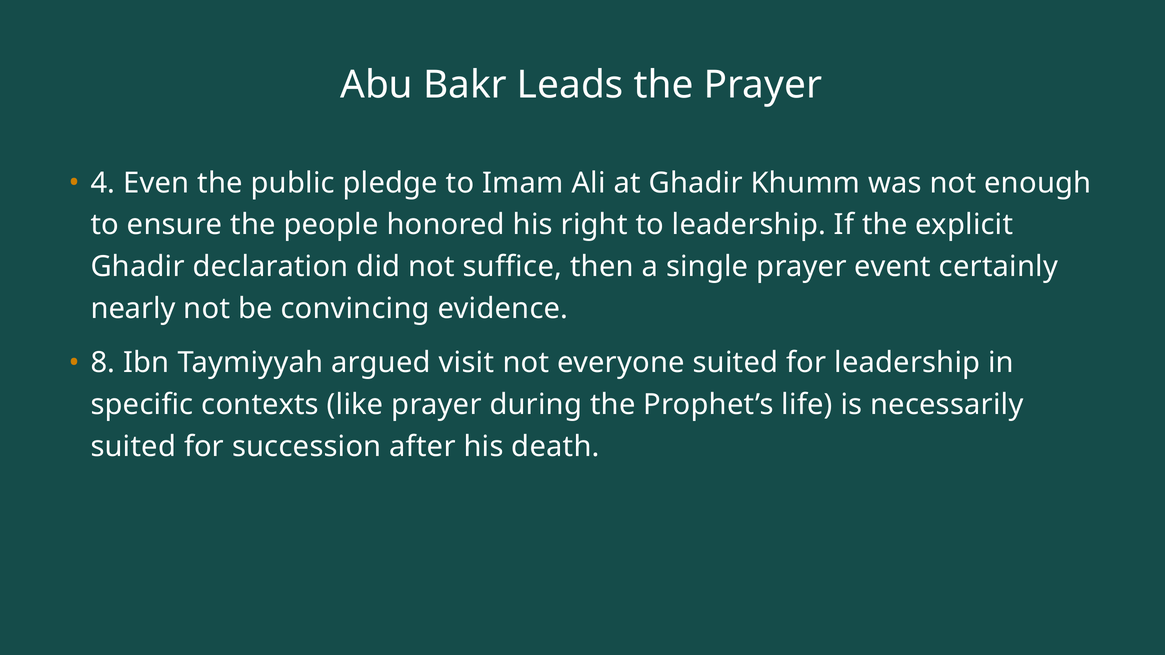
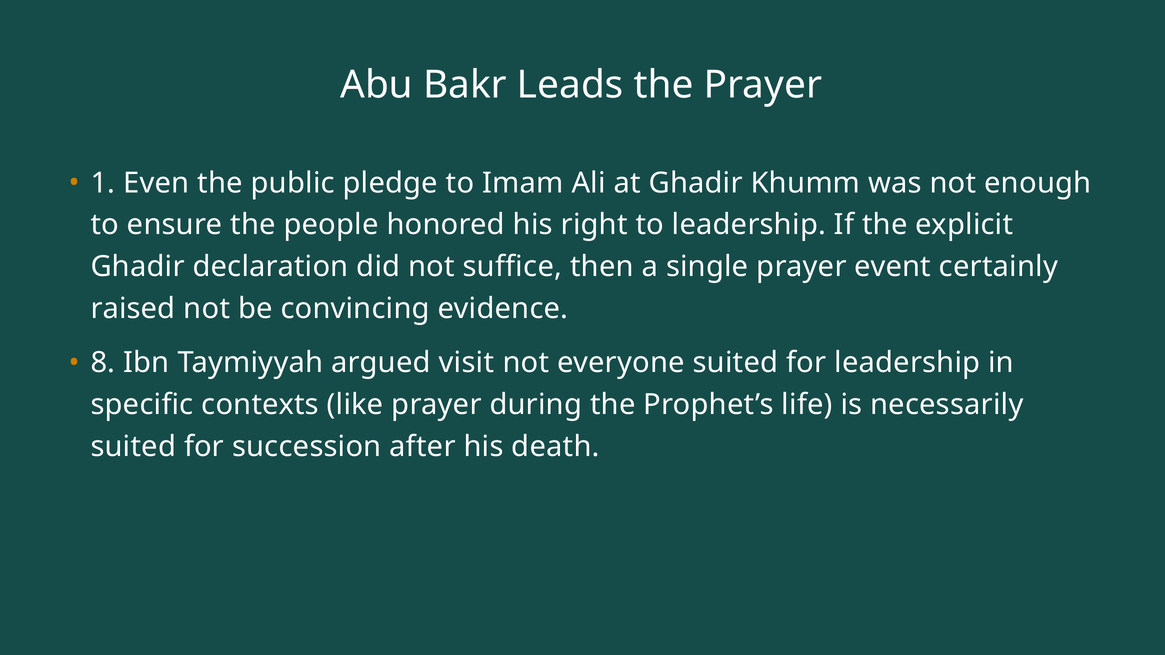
4: 4 -> 1
nearly: nearly -> raised
